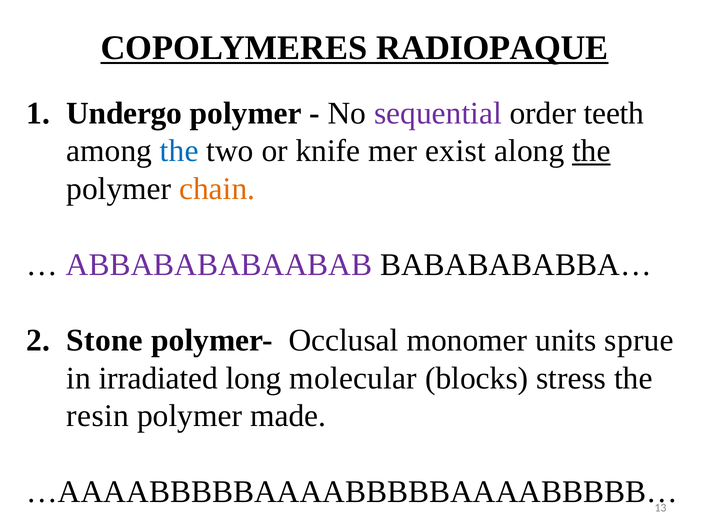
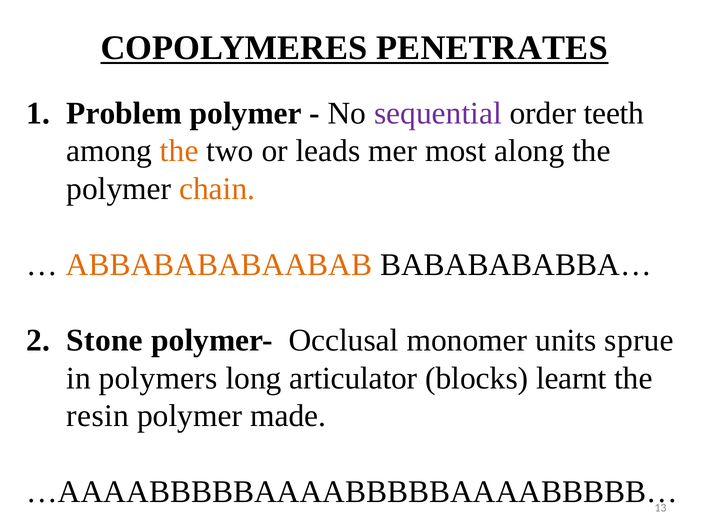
RADIOPAQUE: RADIOPAQUE -> PENETRATES
Undergo: Undergo -> Problem
the at (179, 151) colour: blue -> orange
knife: knife -> leads
exist: exist -> most
the at (591, 151) underline: present -> none
ABBABABABAABAB colour: purple -> orange
irradiated: irradiated -> polymers
molecular: molecular -> articulator
stress: stress -> learnt
